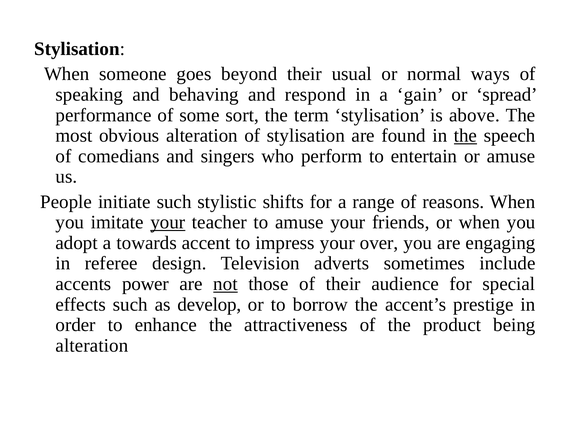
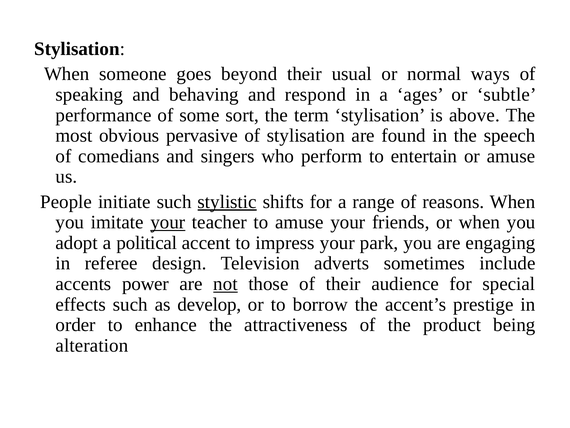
gain: gain -> ages
spread: spread -> subtle
obvious alteration: alteration -> pervasive
the at (465, 135) underline: present -> none
stylistic underline: none -> present
towards: towards -> political
over: over -> park
